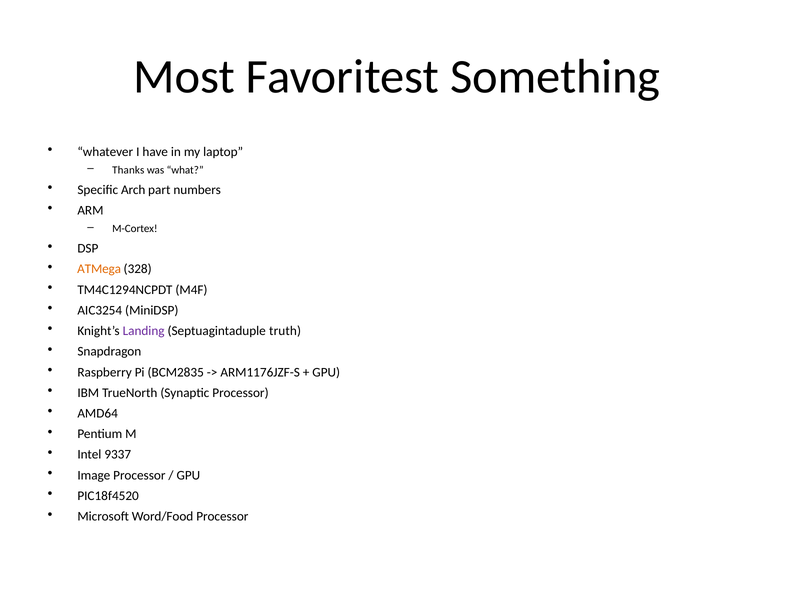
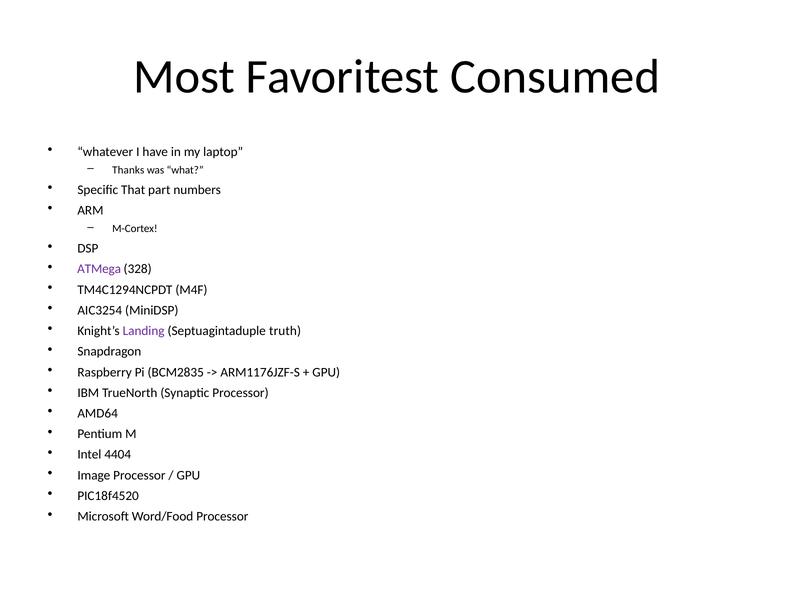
Something: Something -> Consumed
Arch: Arch -> That
ATMega colour: orange -> purple
9337: 9337 -> 4404
